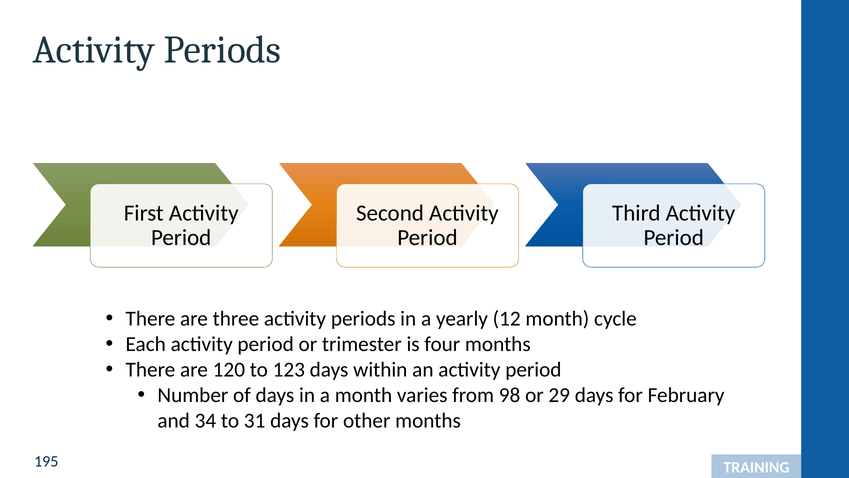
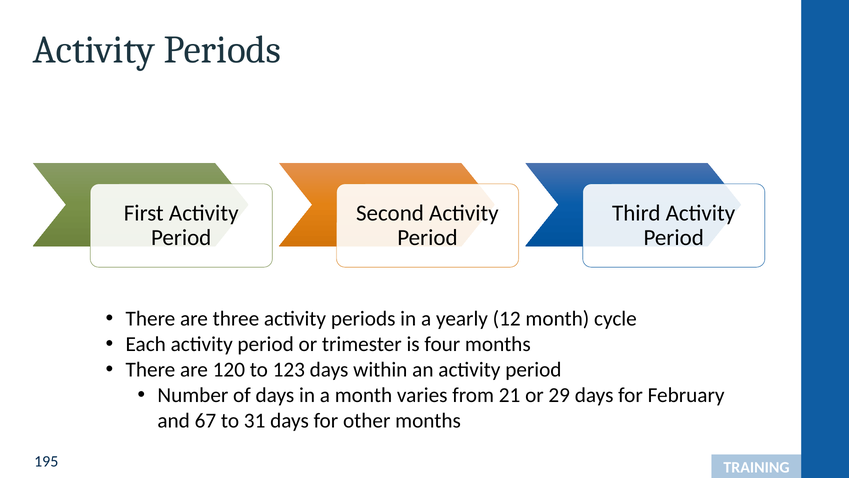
98: 98 -> 21
34: 34 -> 67
